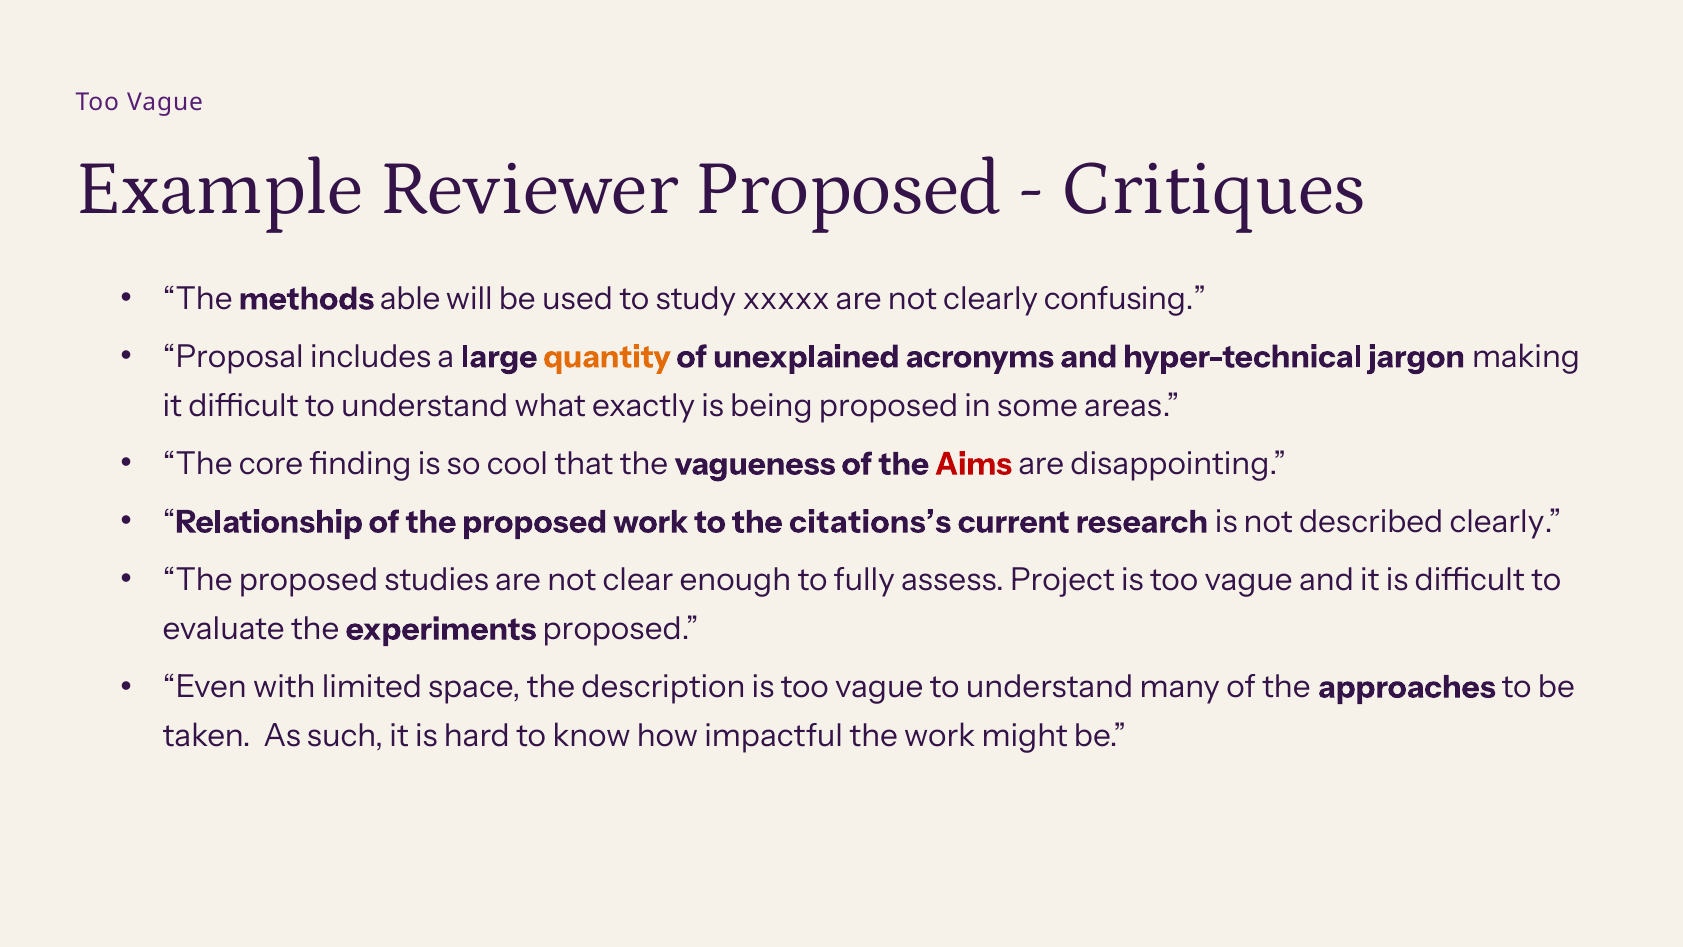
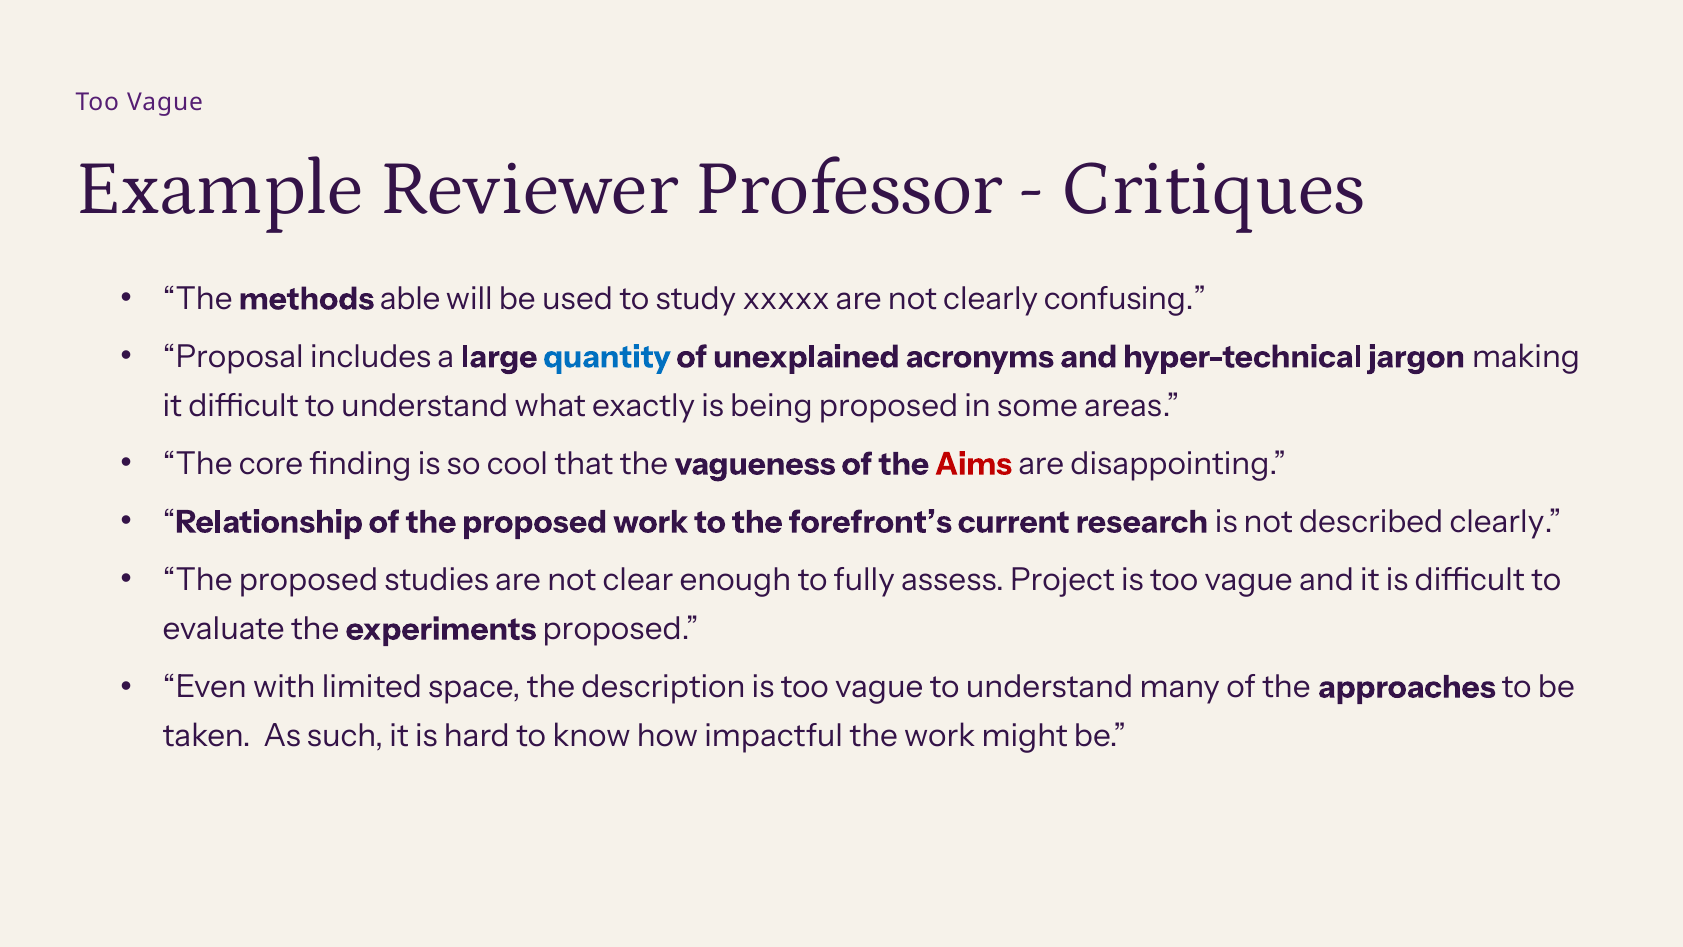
Reviewer Proposed: Proposed -> Professor
quantity colour: orange -> blue
citations’s: citations’s -> forefront’s
